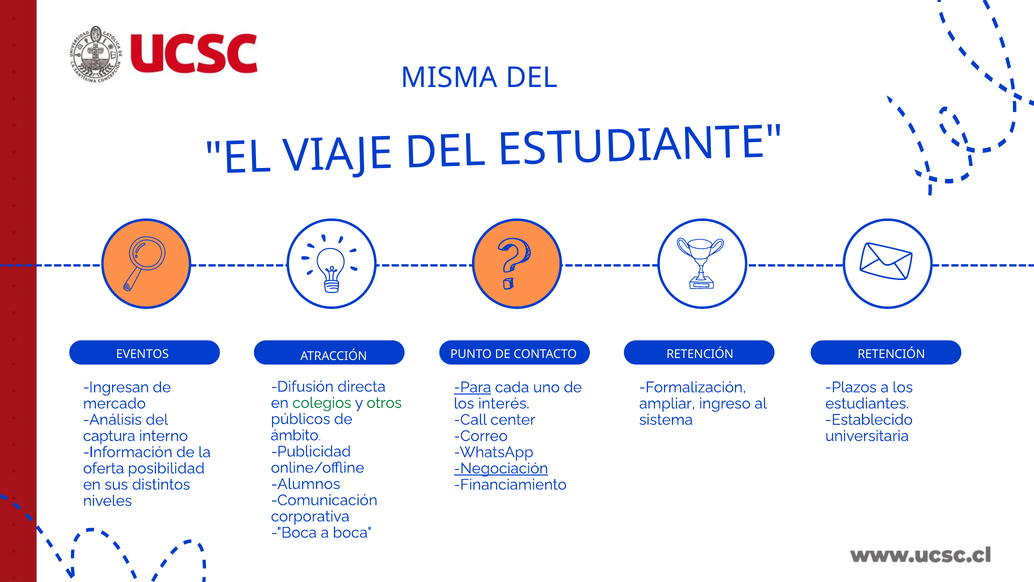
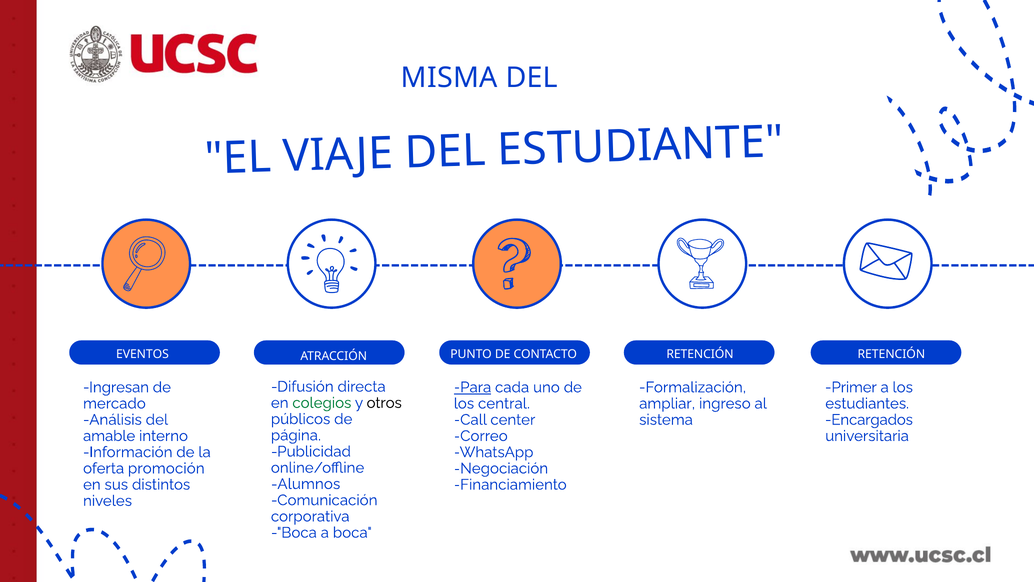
Plazos: Plazos -> Primer
otros colour: green -> black
interés: interés -> central
Establecido: Establecido -> Encargados
ámbito: ámbito -> página
captura: captura -> amable
posibilidad: posibilidad -> promoción
Negociación underline: present -> none
